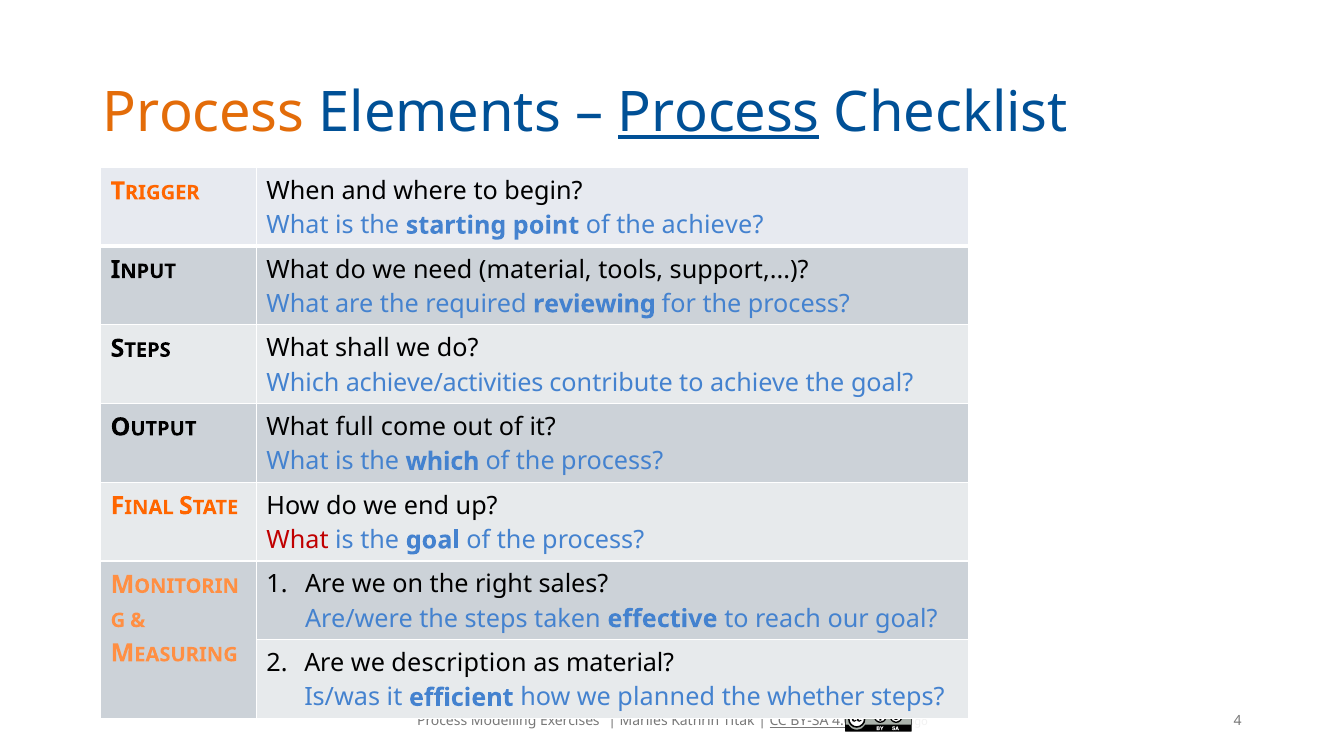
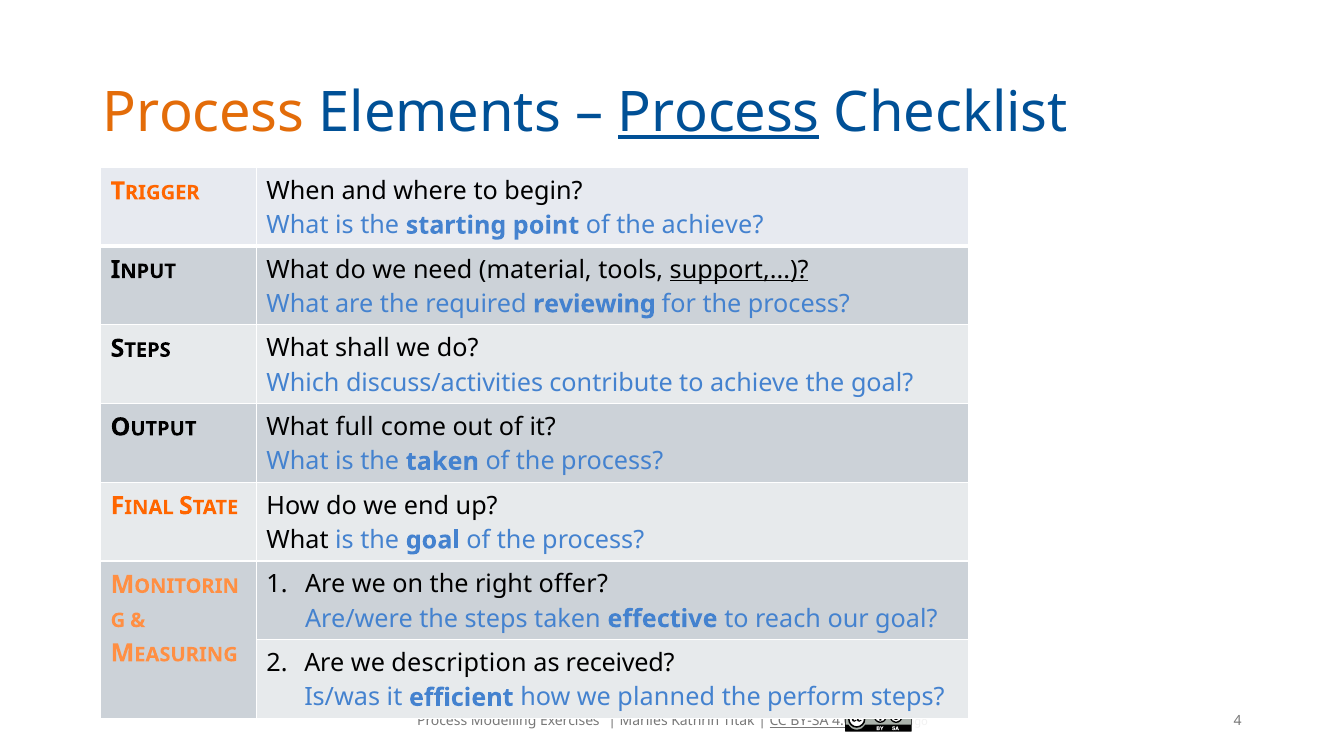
support underline: none -> present
achieve/activities: achieve/activities -> discuss/activities
the which: which -> taken
What at (298, 540) colour: red -> black
sales: sales -> offer
as material: material -> received
whether: whether -> perform
